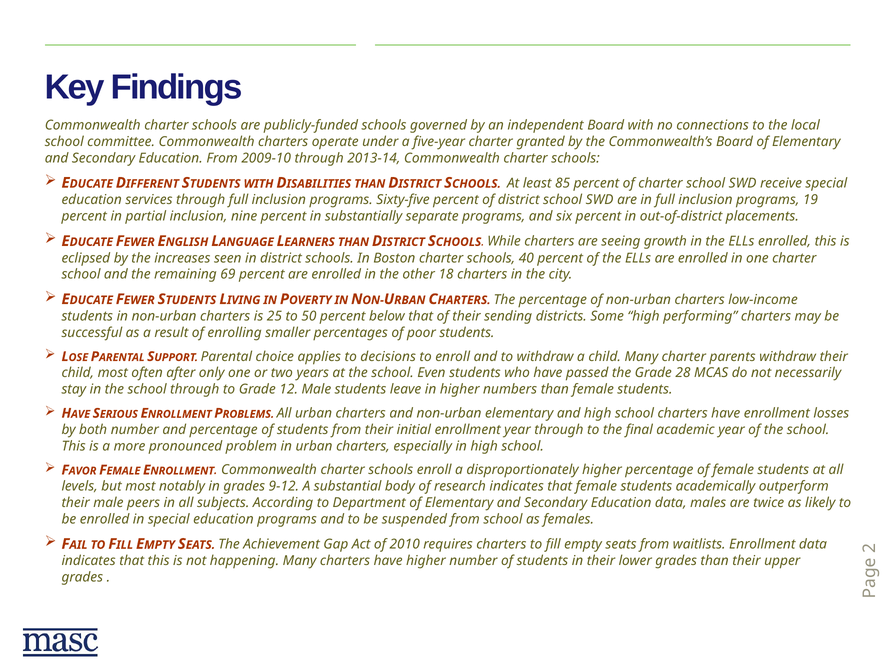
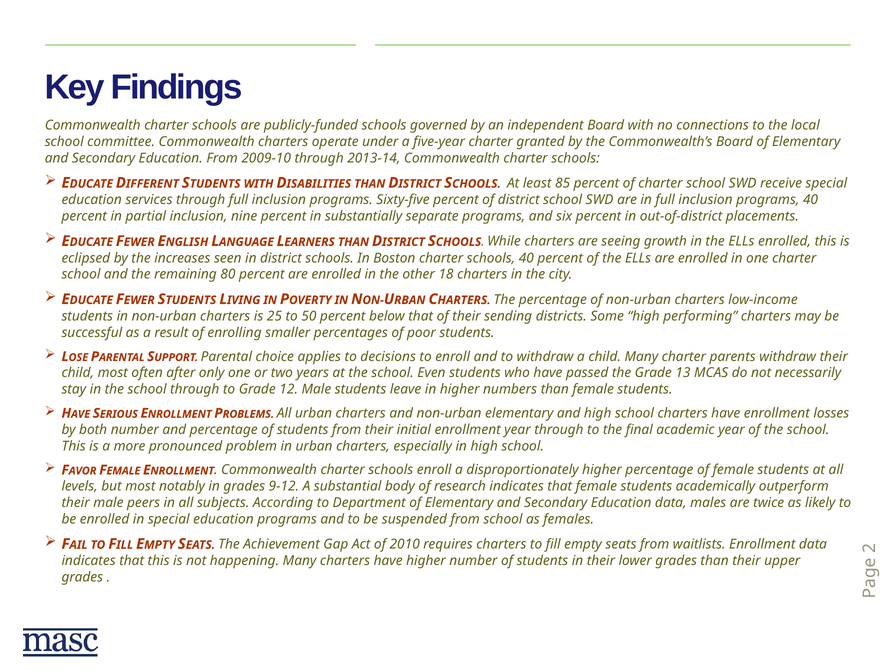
programs 19: 19 -> 40
69: 69 -> 80
28: 28 -> 13
